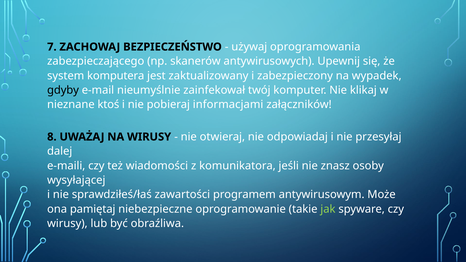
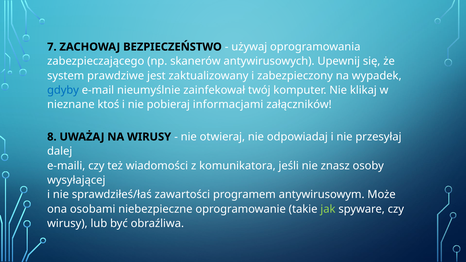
komputera: komputera -> prawdziwe
gdyby colour: black -> blue
pamiętaj: pamiętaj -> osobami
